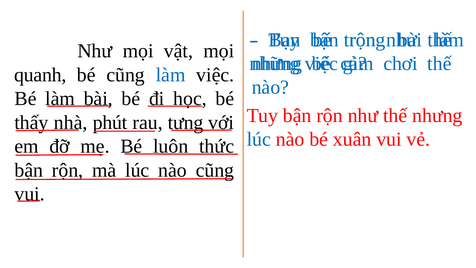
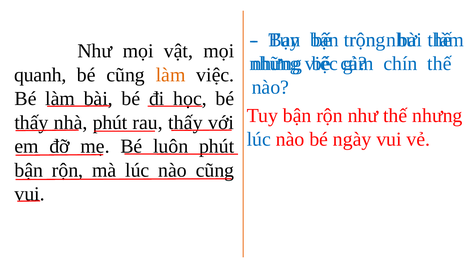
chơi: chơi -> chín
làm at (171, 75) colour: blue -> orange
rau tưng: tưng -> thấy
xuân: xuân -> ngày
luôn thức: thức -> phút
